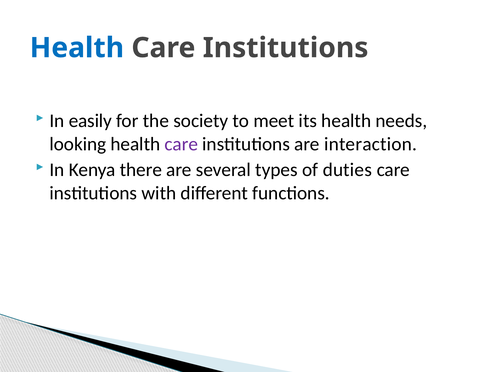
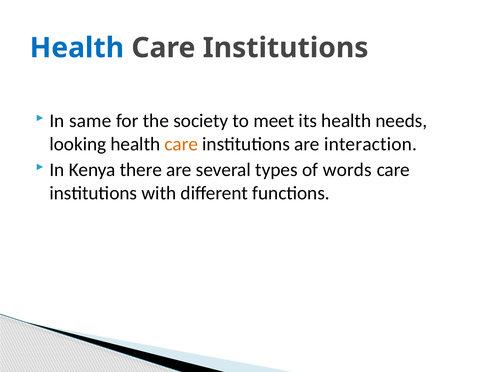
easily: easily -> same
care at (181, 144) colour: purple -> orange
duties: duties -> words
